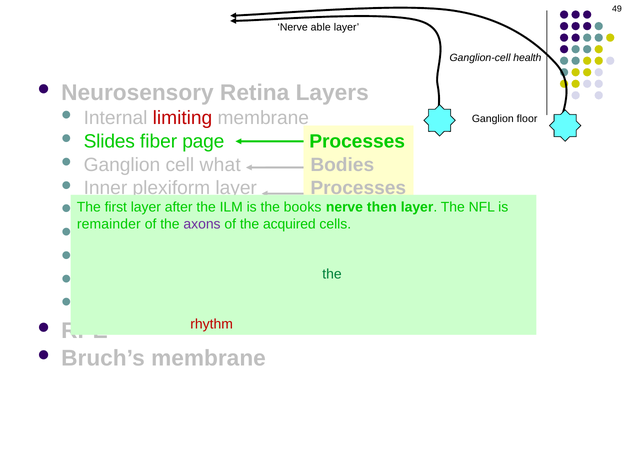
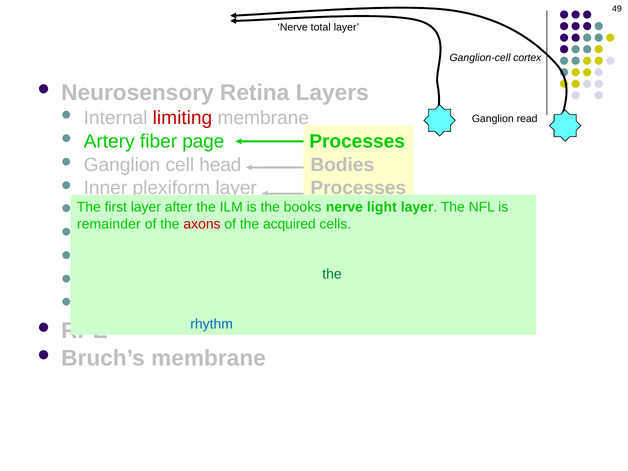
able: able -> total
health: health -> cortex
floor: floor -> read
Slides: Slides -> Artery
cell what: what -> head
then at (382, 207): then -> light
axons at (202, 224) colour: purple -> red
rhythm colour: red -> blue
